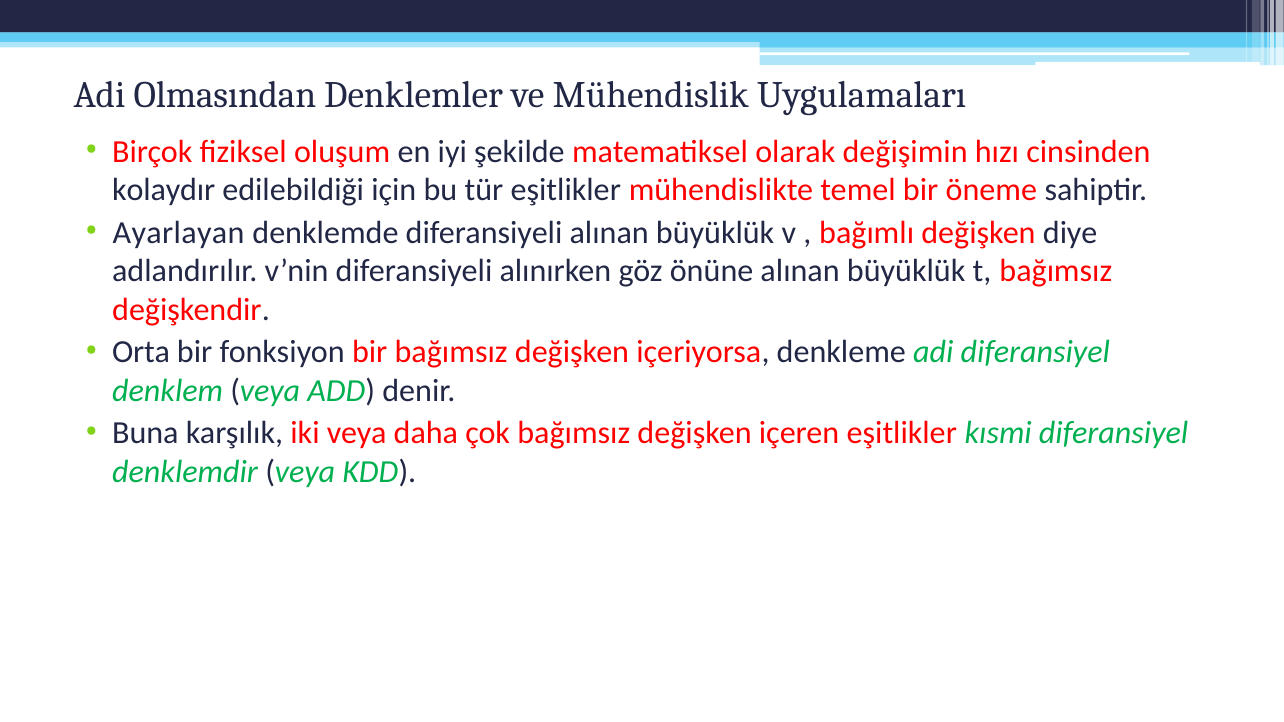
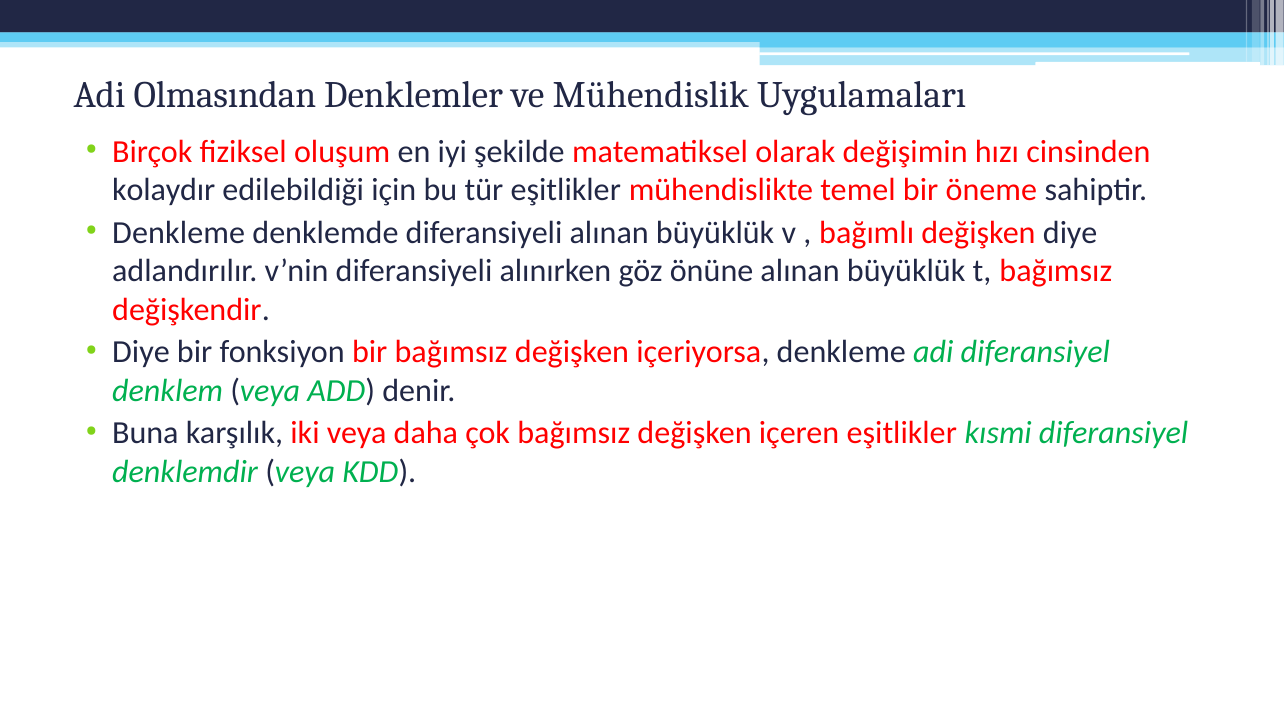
Ayarlayan at (179, 233): Ayarlayan -> Denkleme
Orta at (141, 352): Orta -> Diye
